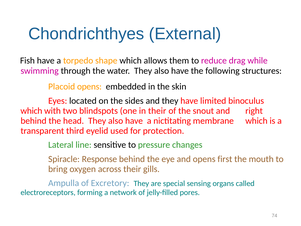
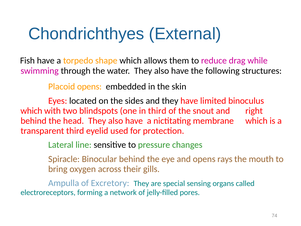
in their: their -> third
Response: Response -> Binocular
first: first -> rays
